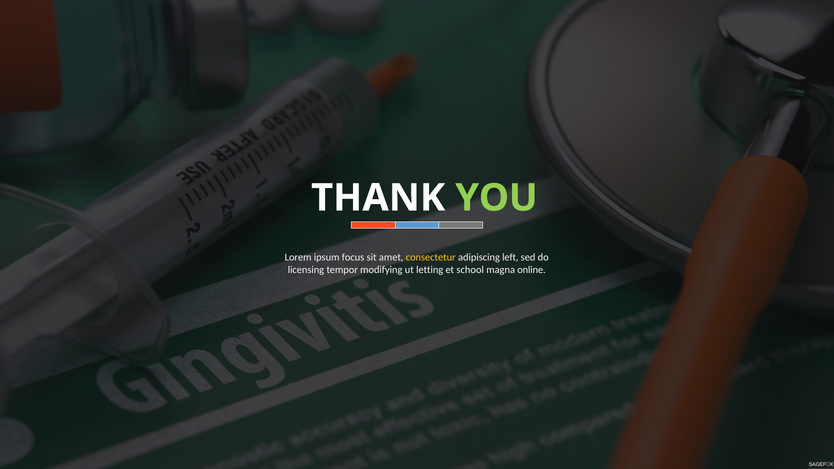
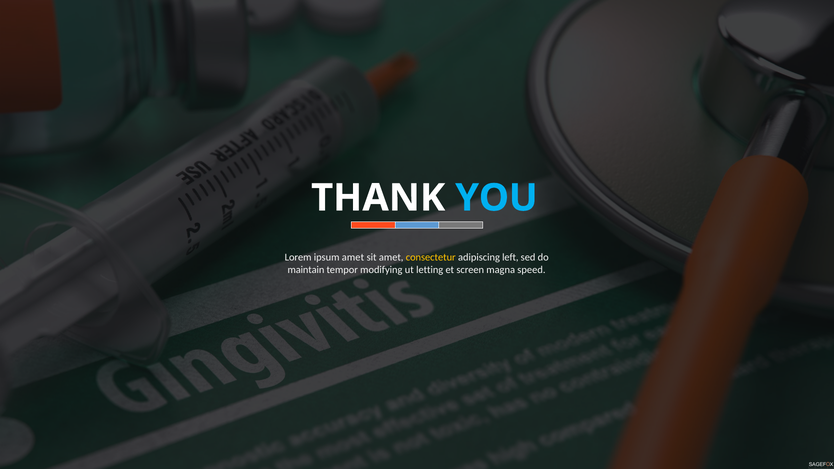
YOU colour: light green -> light blue
ipsum focus: focus -> amet
licensing: licensing -> maintain
school: school -> screen
online: online -> speed
